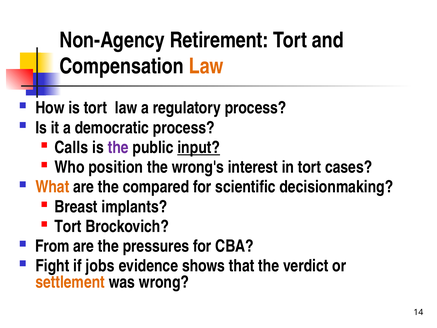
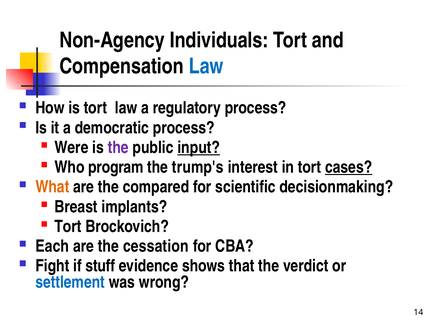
Retirement: Retirement -> Individuals
Law at (206, 66) colour: orange -> blue
Calls: Calls -> Were
position: position -> program
wrong's: wrong's -> trump's
cases underline: none -> present
From: From -> Each
pressures: pressures -> cessation
jobs: jobs -> stuff
settlement colour: orange -> blue
